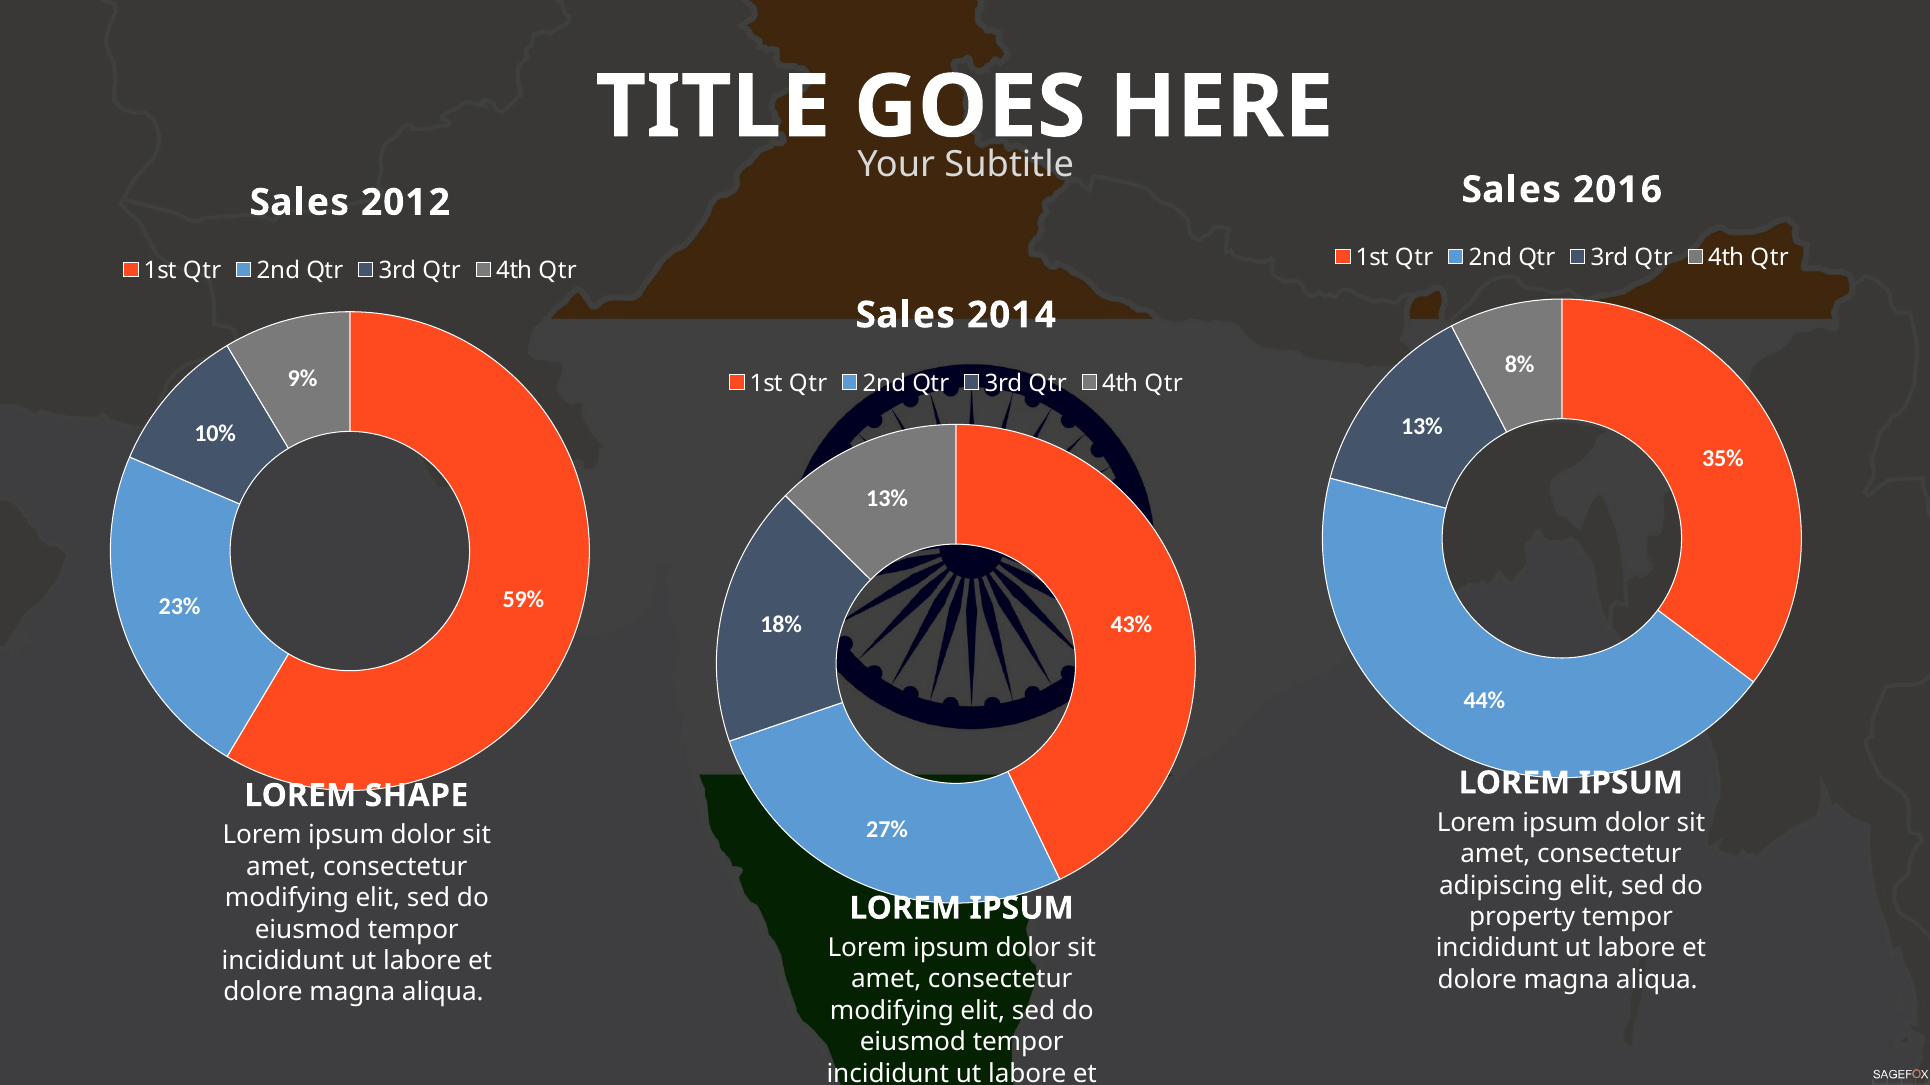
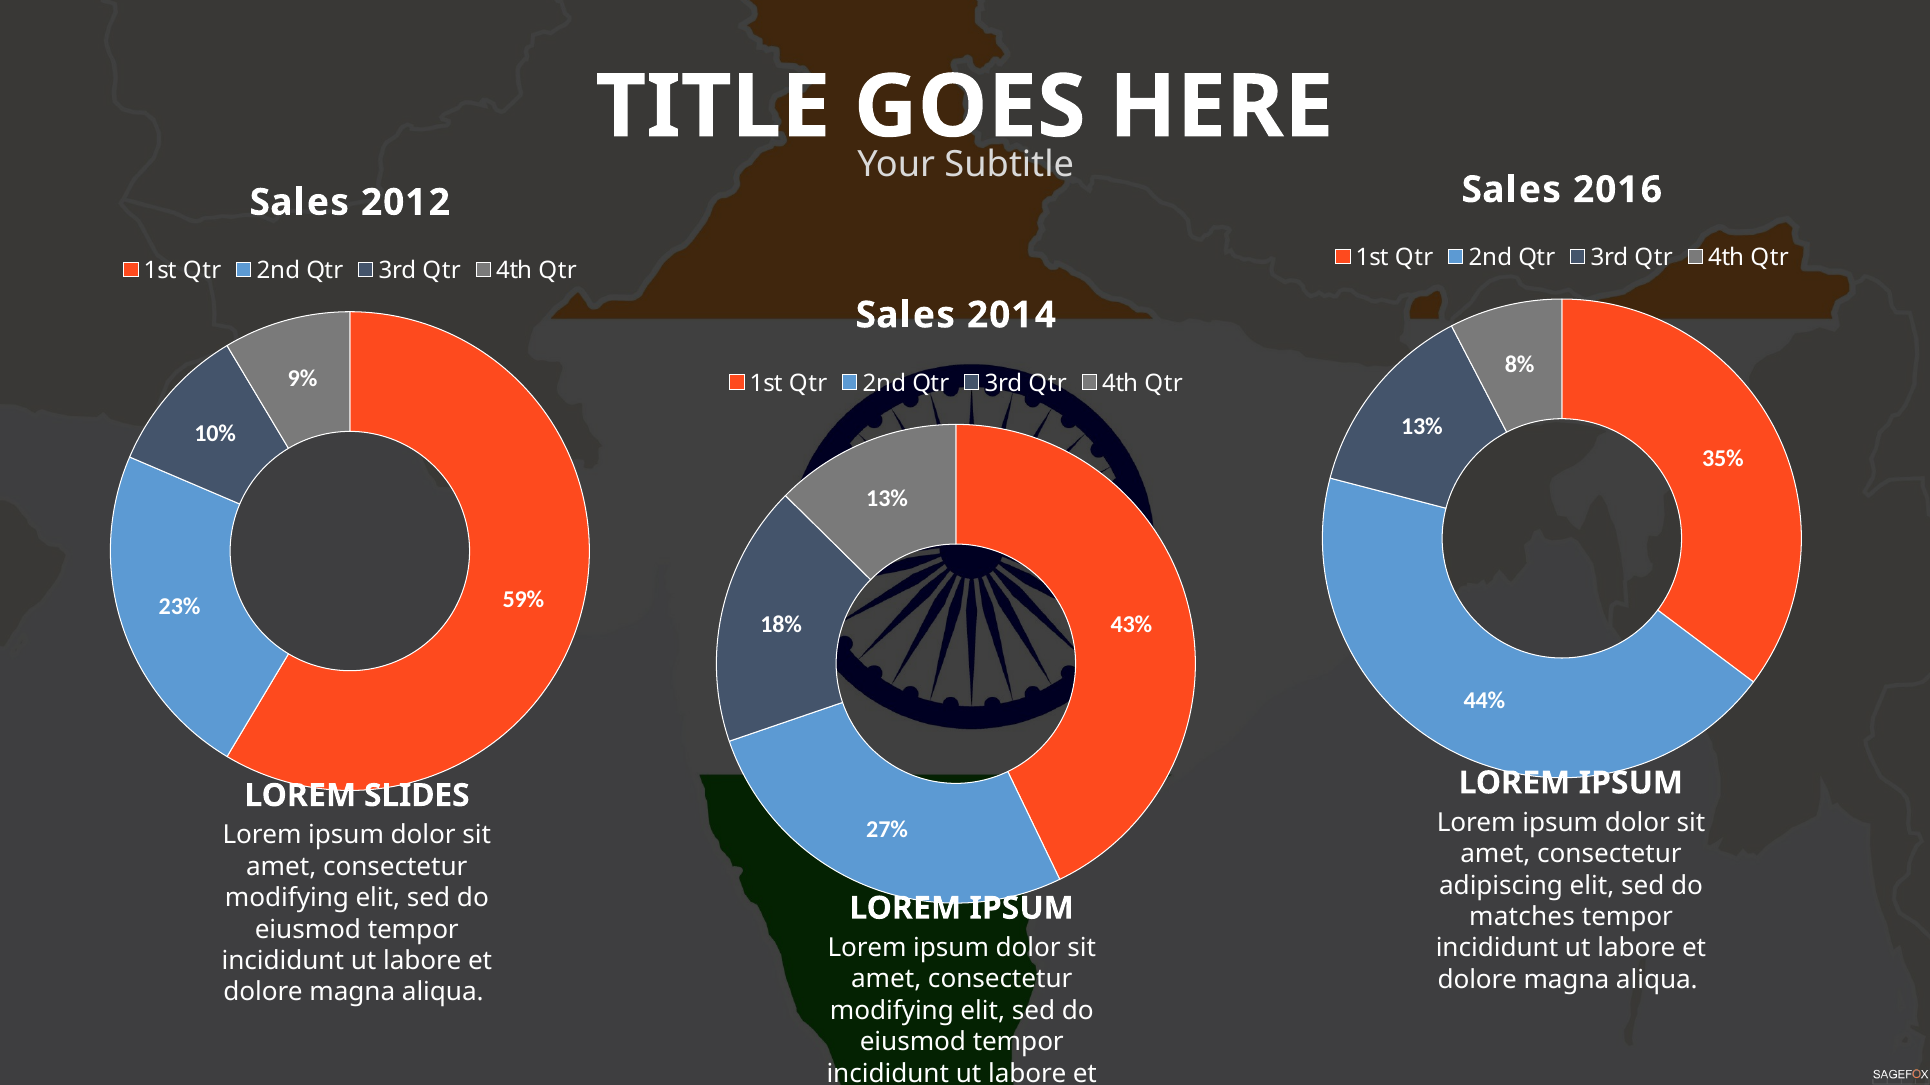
SHAPE: SHAPE -> SLIDES
property: property -> matches
